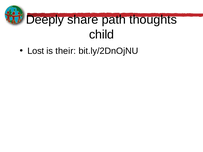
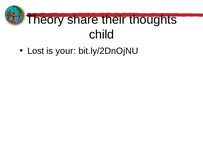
Deeply: Deeply -> Theory
path: path -> their
their: their -> your
